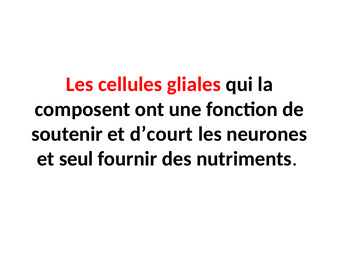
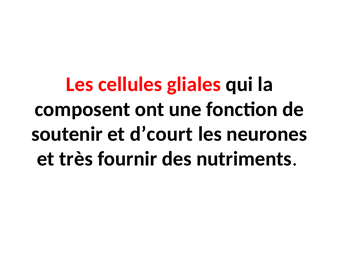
seul: seul -> très
